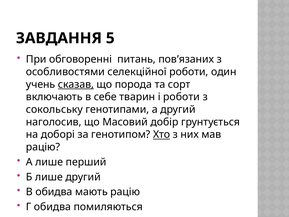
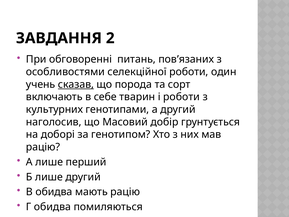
5: 5 -> 2
сокольську: сокольську -> культурних
Хто underline: present -> none
